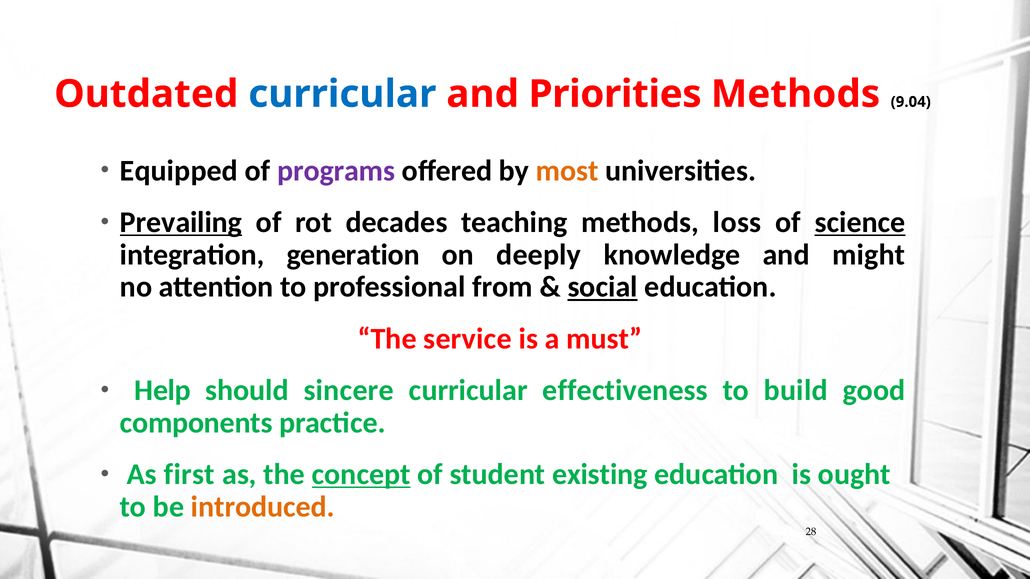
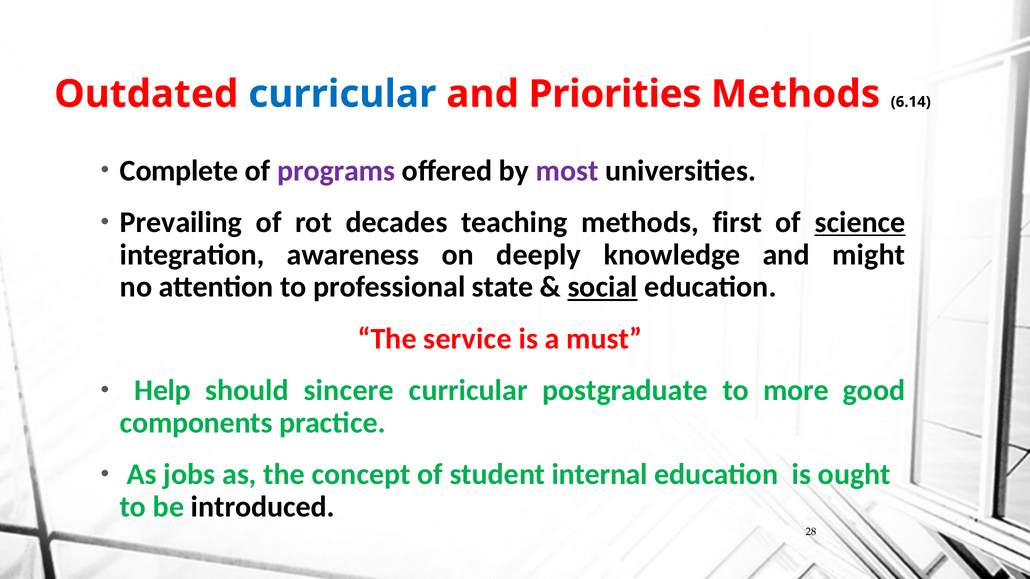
9.04: 9.04 -> 6.14
Equipped: Equipped -> Complete
most colour: orange -> purple
Prevailing underline: present -> none
loss: loss -> first
generation: generation -> awareness
from: from -> state
effectiveness: effectiveness -> postgraduate
build: build -> more
first: first -> jobs
concept underline: present -> none
existing: existing -> internal
introduced colour: orange -> black
